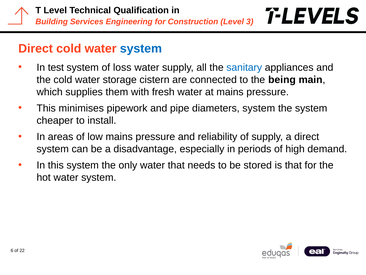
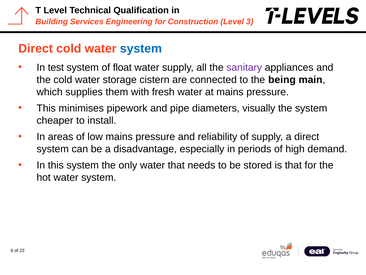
loss: loss -> float
sanitary colour: blue -> purple
diameters system: system -> visually
